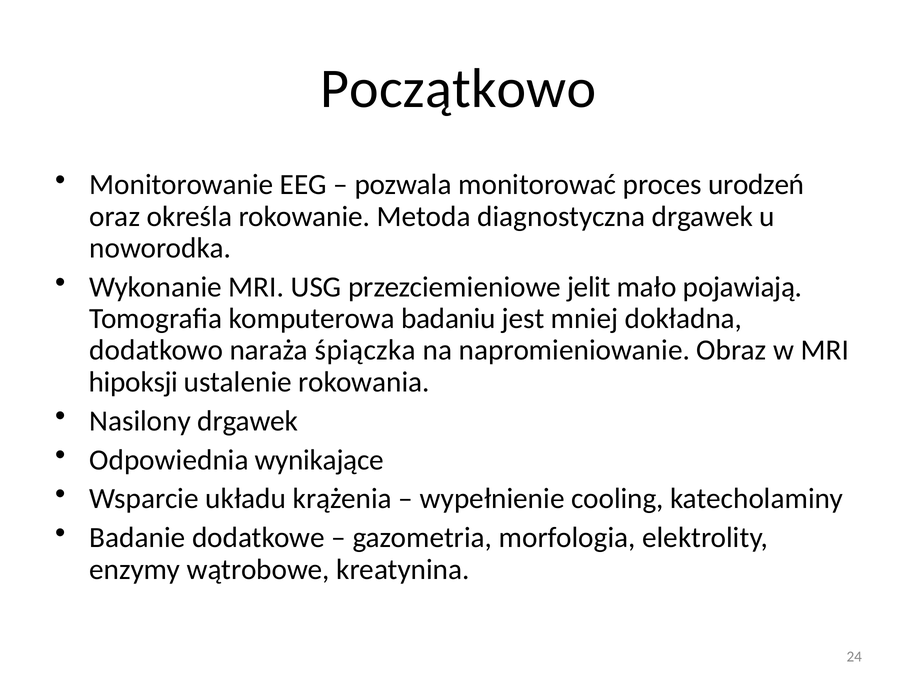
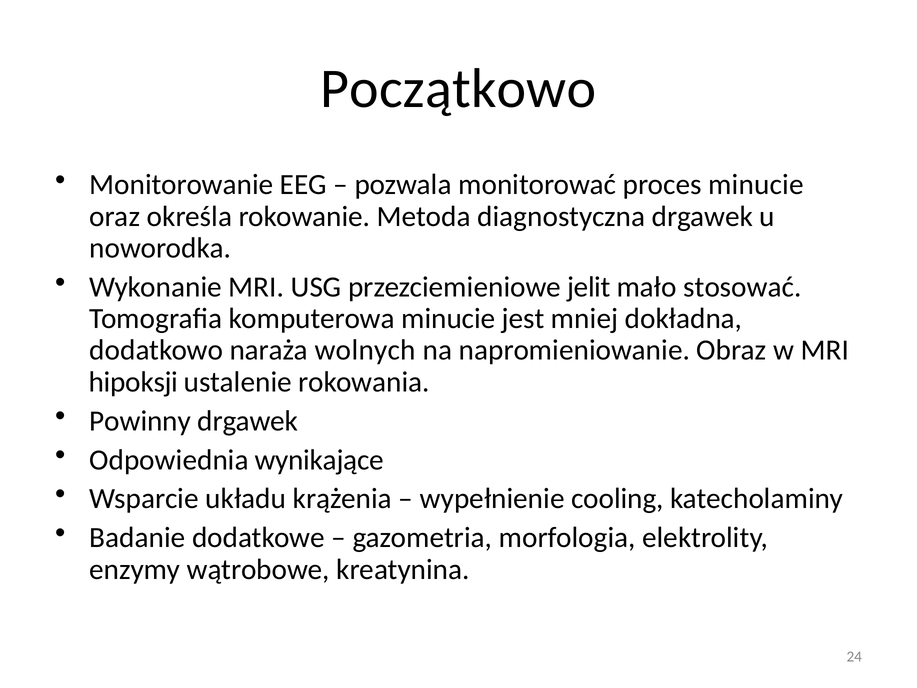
proces urodzeń: urodzeń -> minucie
pojawiają: pojawiają -> stosować
komputerowa badaniu: badaniu -> minucie
śpiączka: śpiączka -> wolnych
Nasilony: Nasilony -> Powinny
